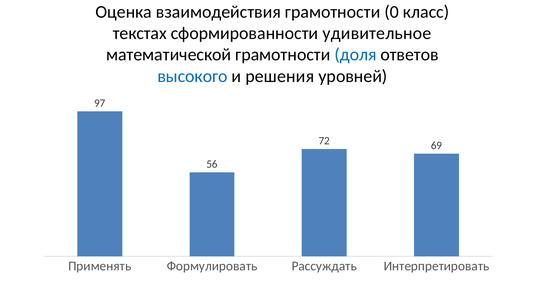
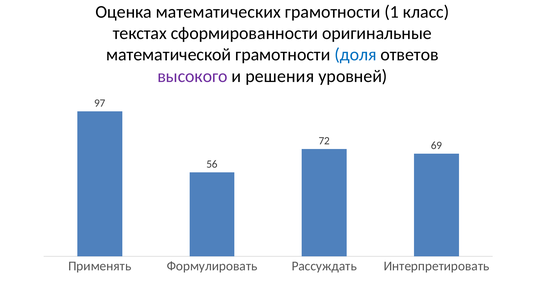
взаимодействия: взаимодействия -> математических
0: 0 -> 1
удивительное: удивительное -> оригинальные
высокого colour: blue -> purple
